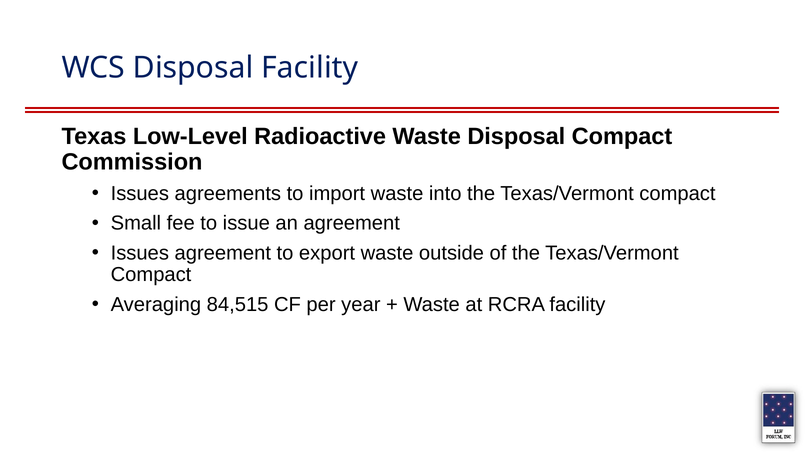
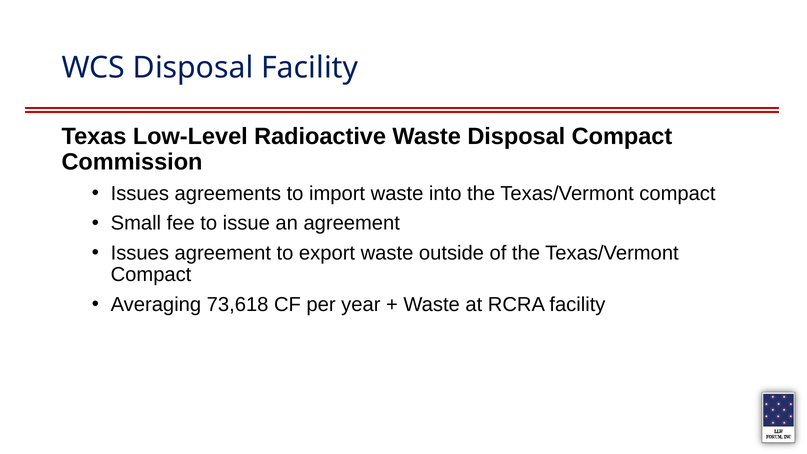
84,515: 84,515 -> 73,618
